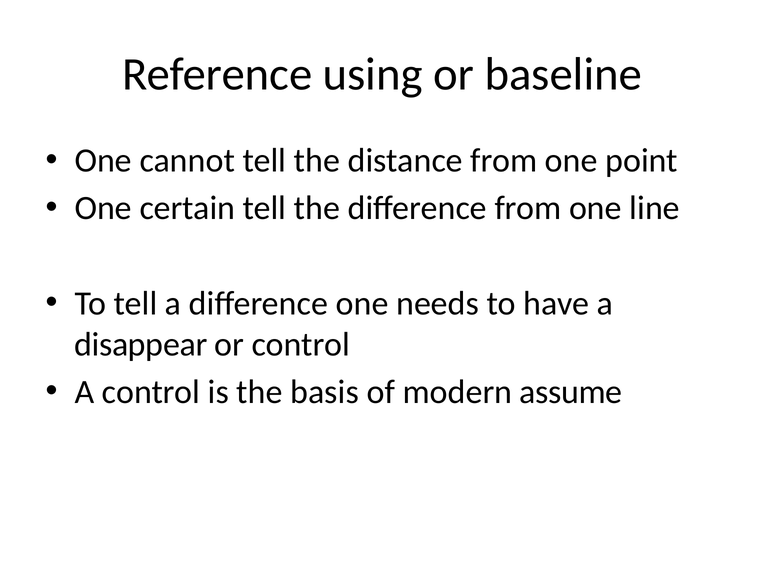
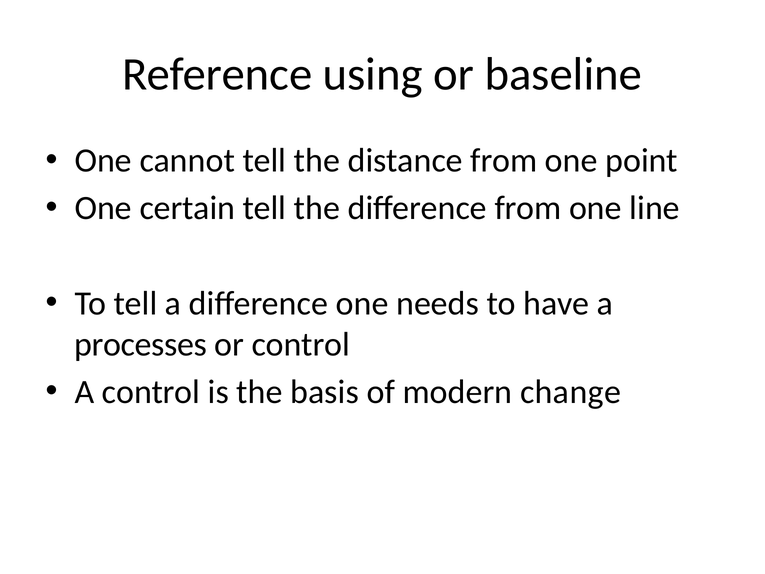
disappear: disappear -> processes
assume: assume -> change
